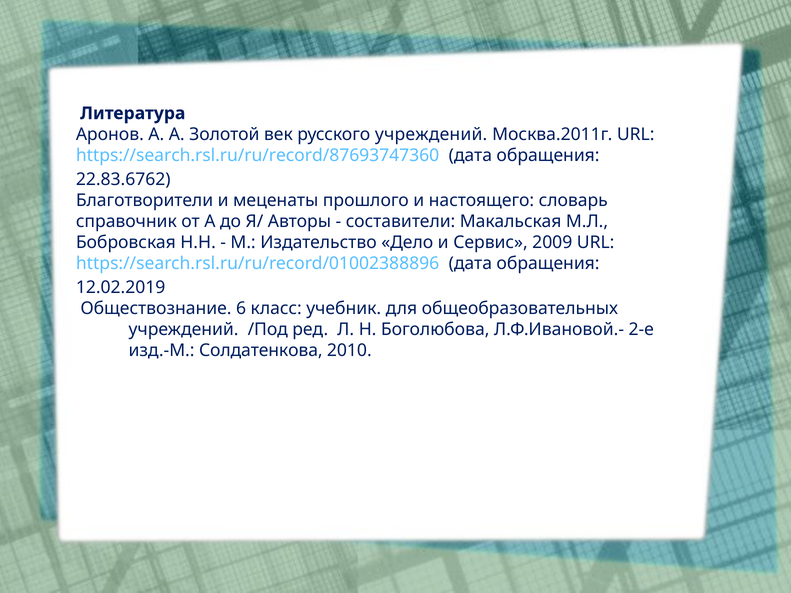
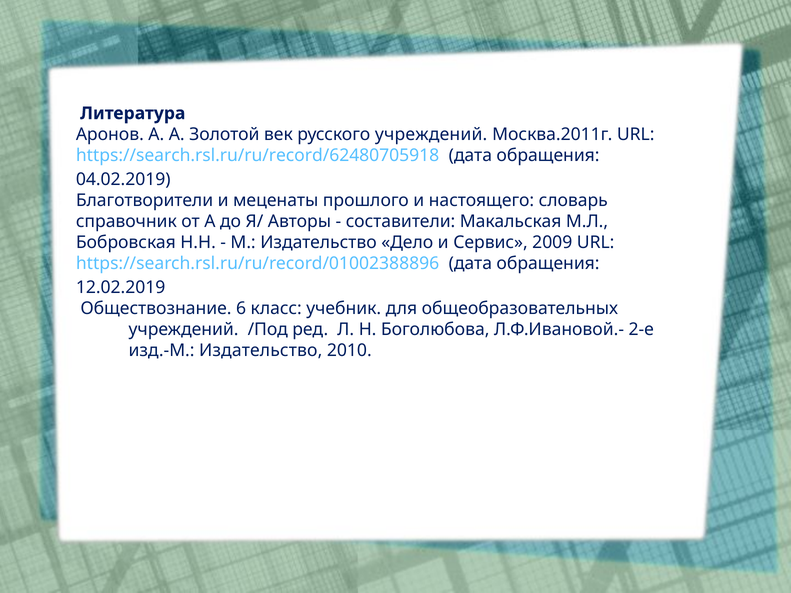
https://search.rsl.ru/ru/record/87693747360: https://search.rsl.ru/ru/record/87693747360 -> https://search.rsl.ru/ru/record/62480705918
22.83.6762: 22.83.6762 -> 04.02.2019
изд.-М Солдатенкова: Солдатенкова -> Издательство
